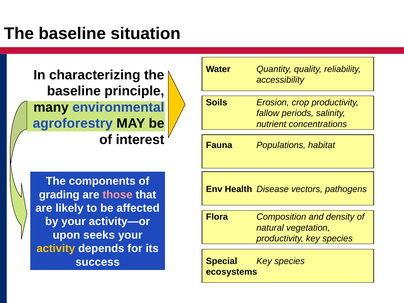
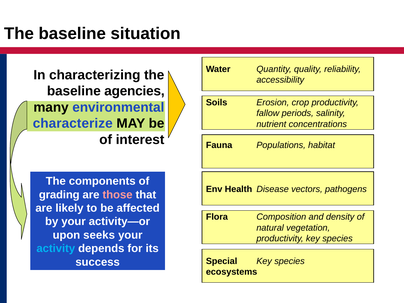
principle: principle -> agencies
agroforestry: agroforestry -> characterize
activity colour: yellow -> light blue
